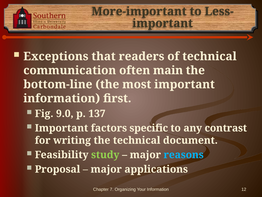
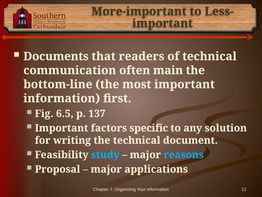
Exceptions: Exceptions -> Documents
9.0: 9.0 -> 6.5
contrast: contrast -> solution
study colour: light green -> light blue
